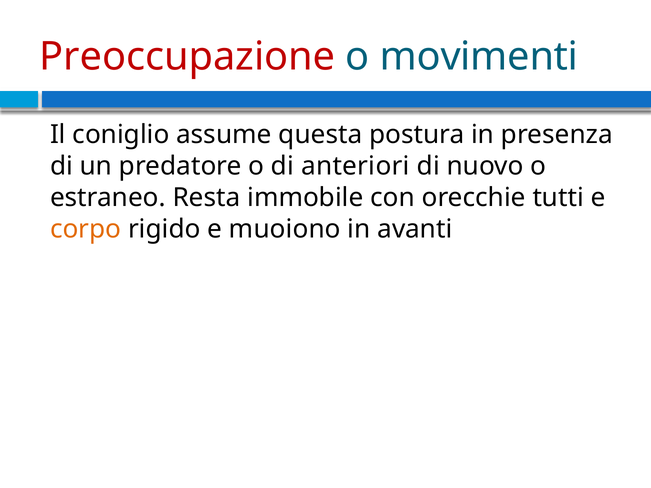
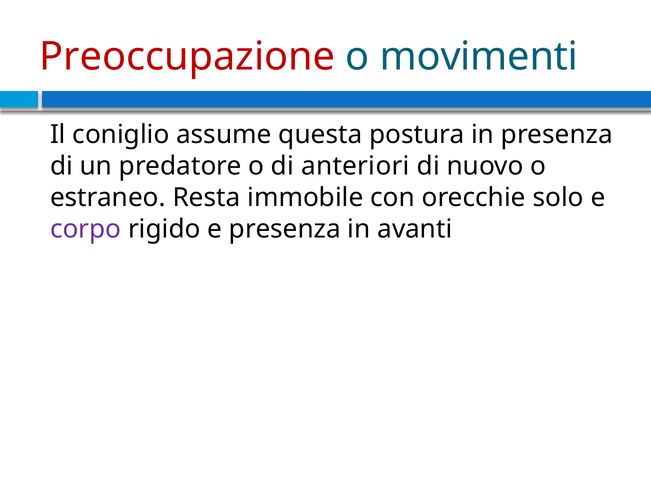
tutti: tutti -> solo
corpo colour: orange -> purple
e muoiono: muoiono -> presenza
